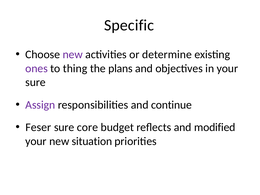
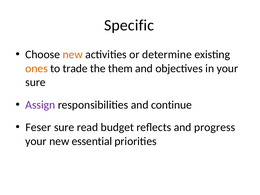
new at (73, 55) colour: purple -> orange
ones colour: purple -> orange
thing: thing -> trade
plans: plans -> them
core: core -> read
modified: modified -> progress
situation: situation -> essential
